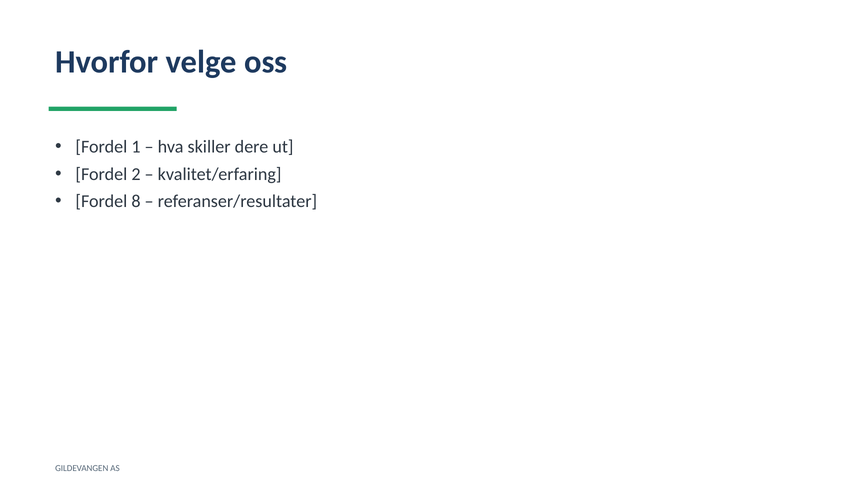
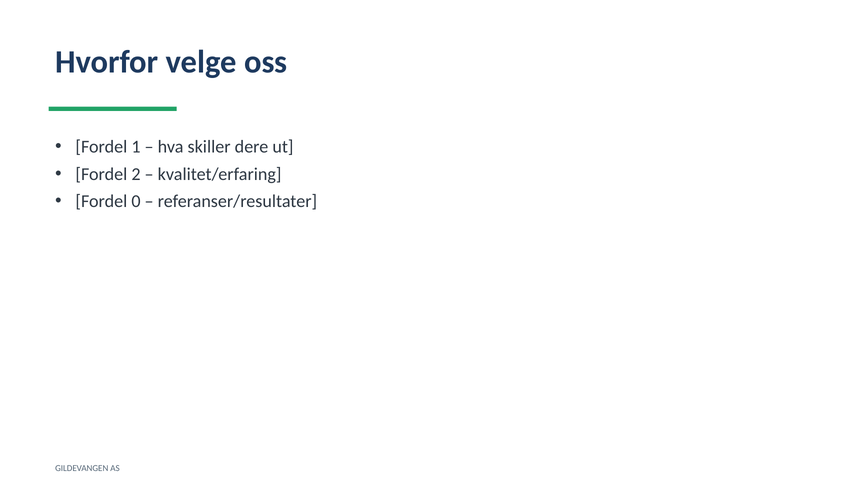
8: 8 -> 0
